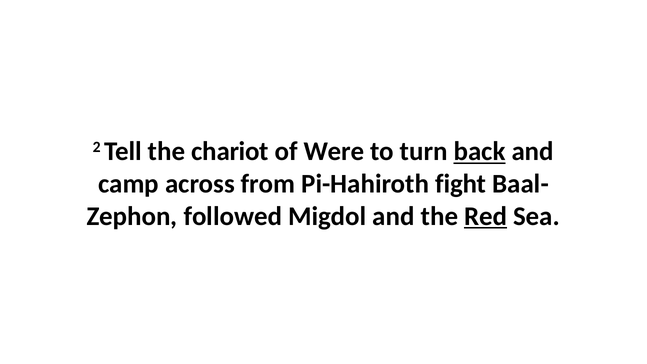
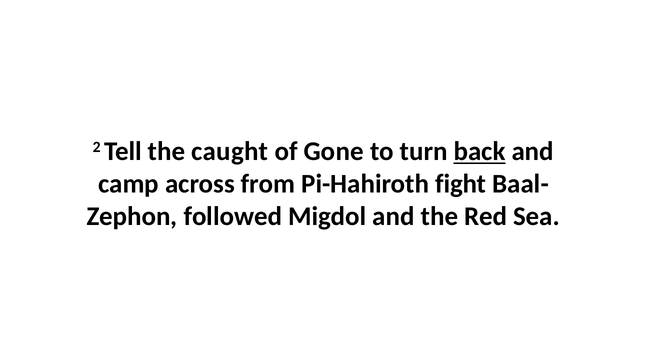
chariot: chariot -> caught
Were: Were -> Gone
Red underline: present -> none
